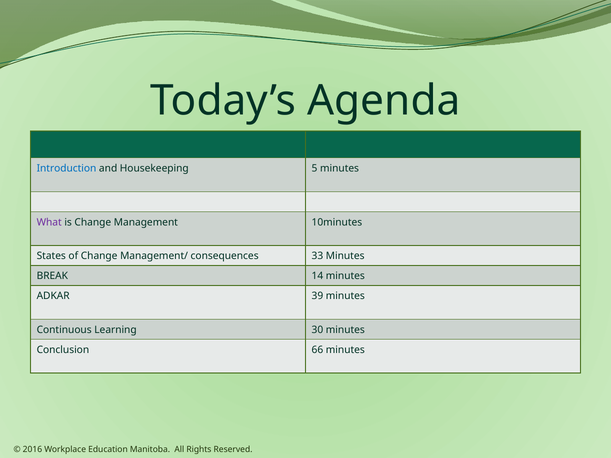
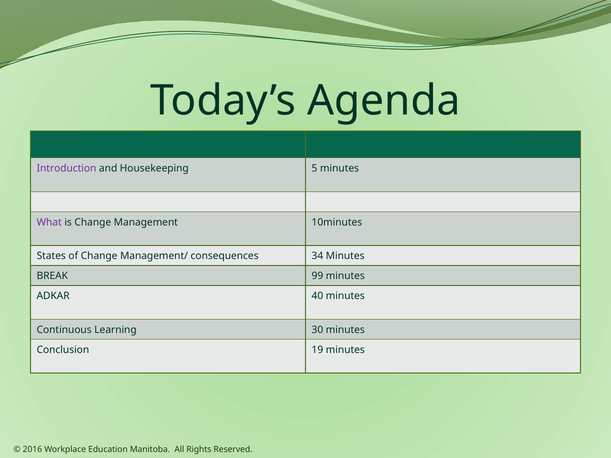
Introduction colour: blue -> purple
33: 33 -> 34
14: 14 -> 99
39: 39 -> 40
66: 66 -> 19
